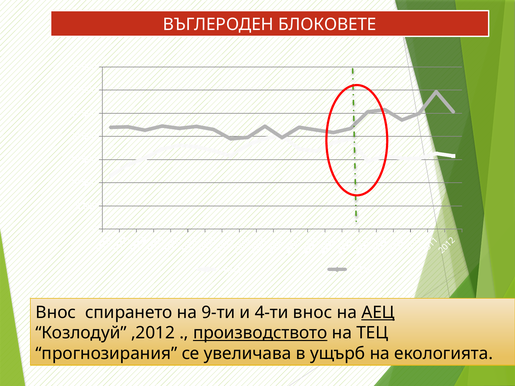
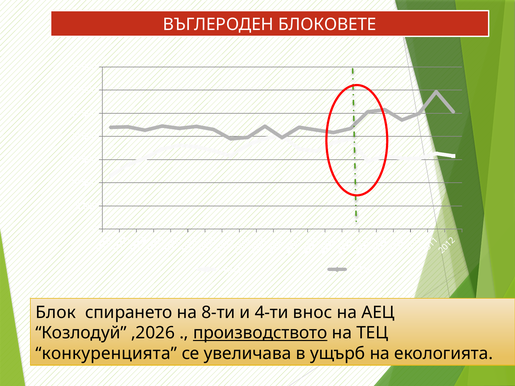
Внос at (56, 313): Внос -> Блок
9-ти: 9-ти -> 8-ти
АЕЦ at (378, 313) underline: present -> none
,2012: ,2012 -> ,2026
прогнозирания: прогнозирания -> конкуренцията
